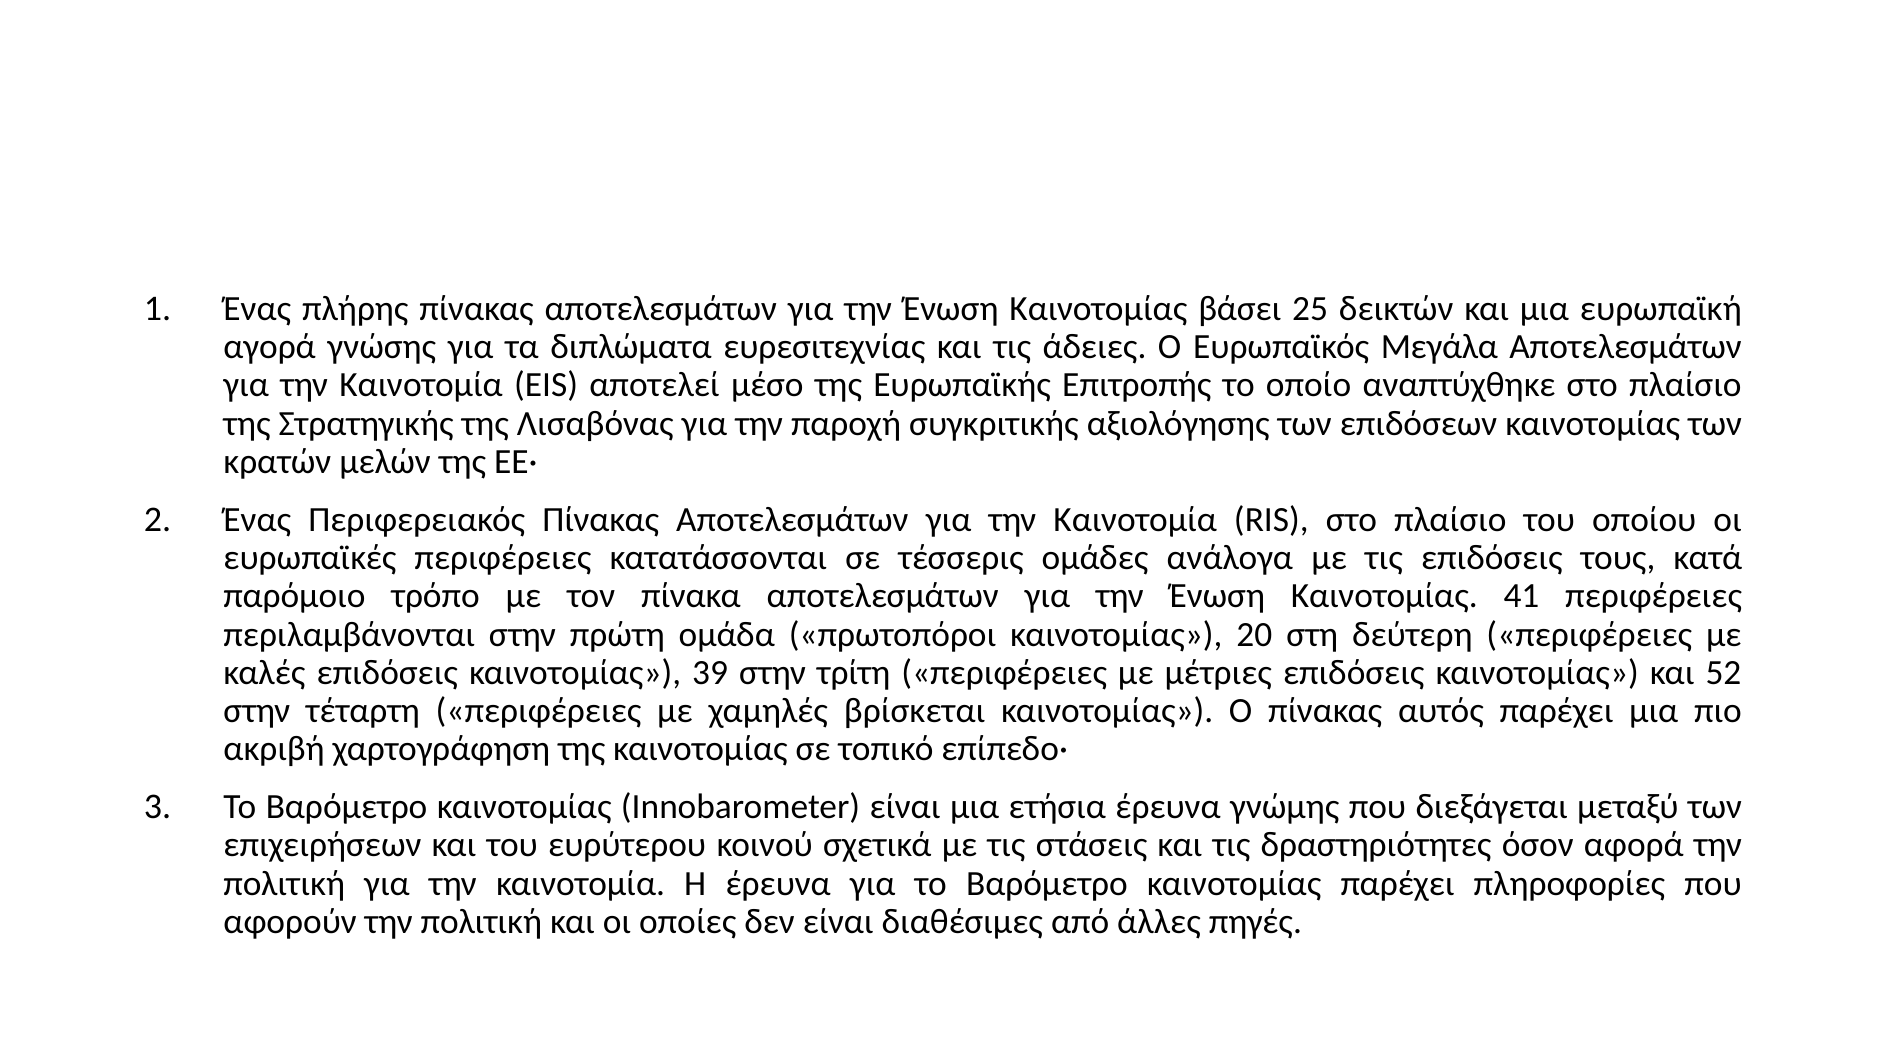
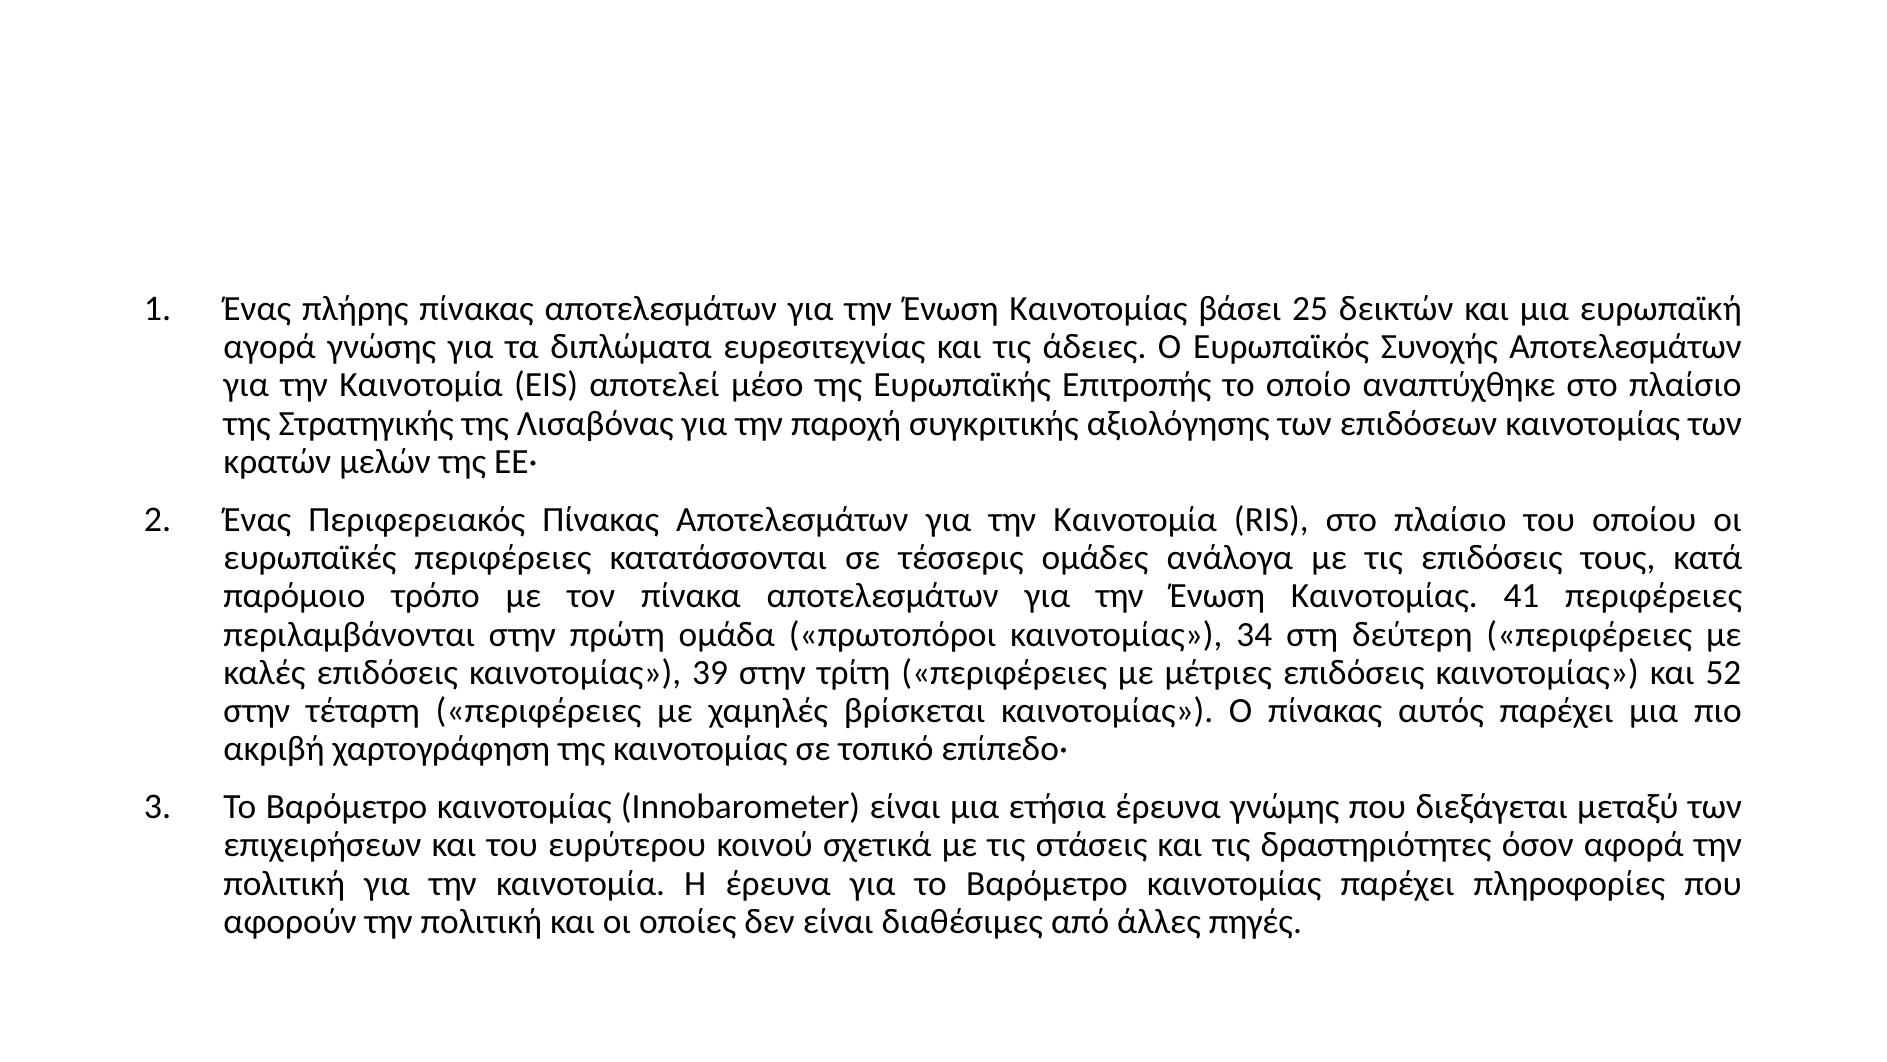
Μεγάλα: Μεγάλα -> Συνοχής
20: 20 -> 34
